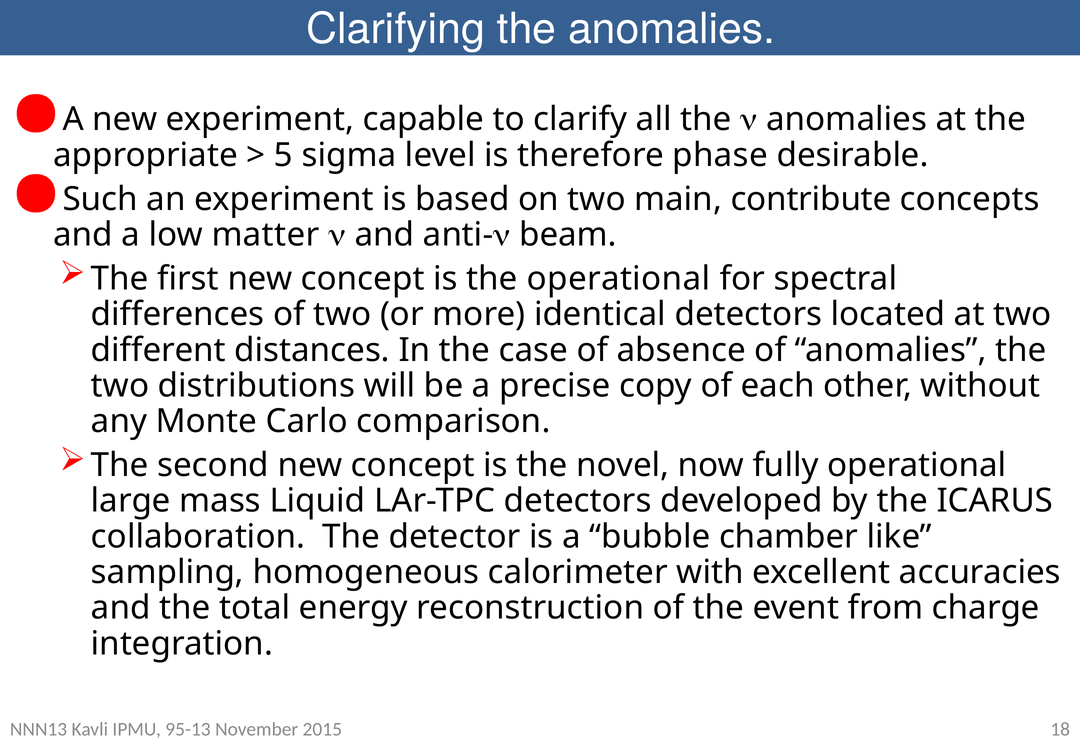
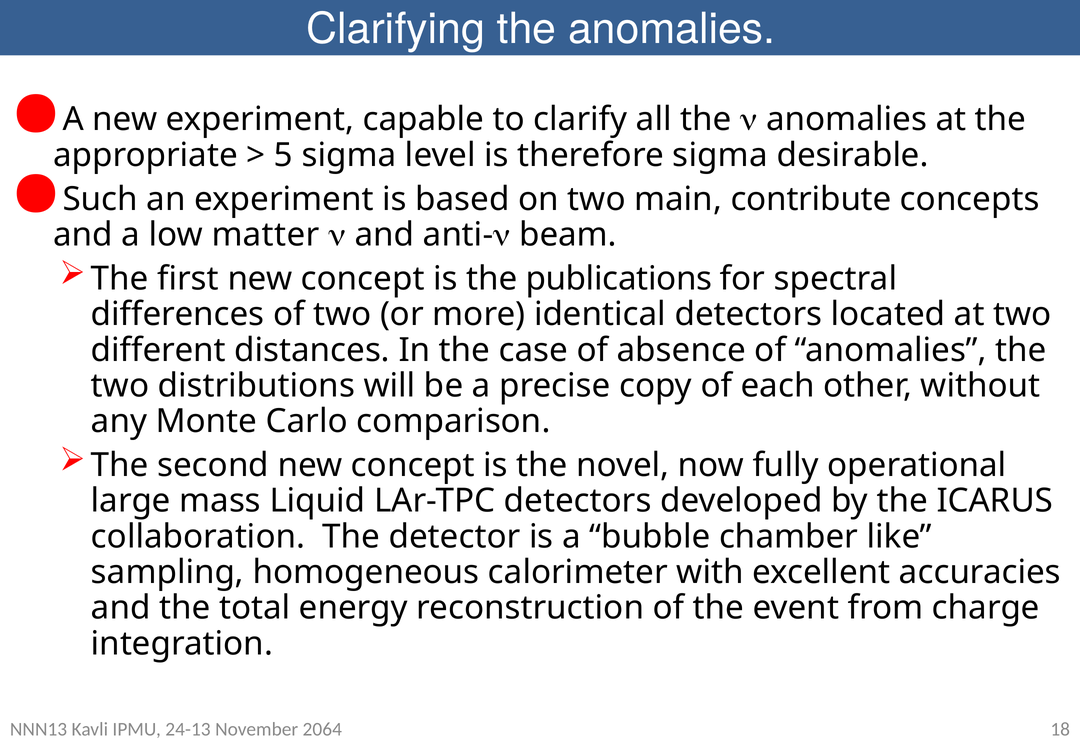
therefore phase: phase -> sigma
the operational: operational -> publications
95-13: 95-13 -> 24-13
2015: 2015 -> 2064
